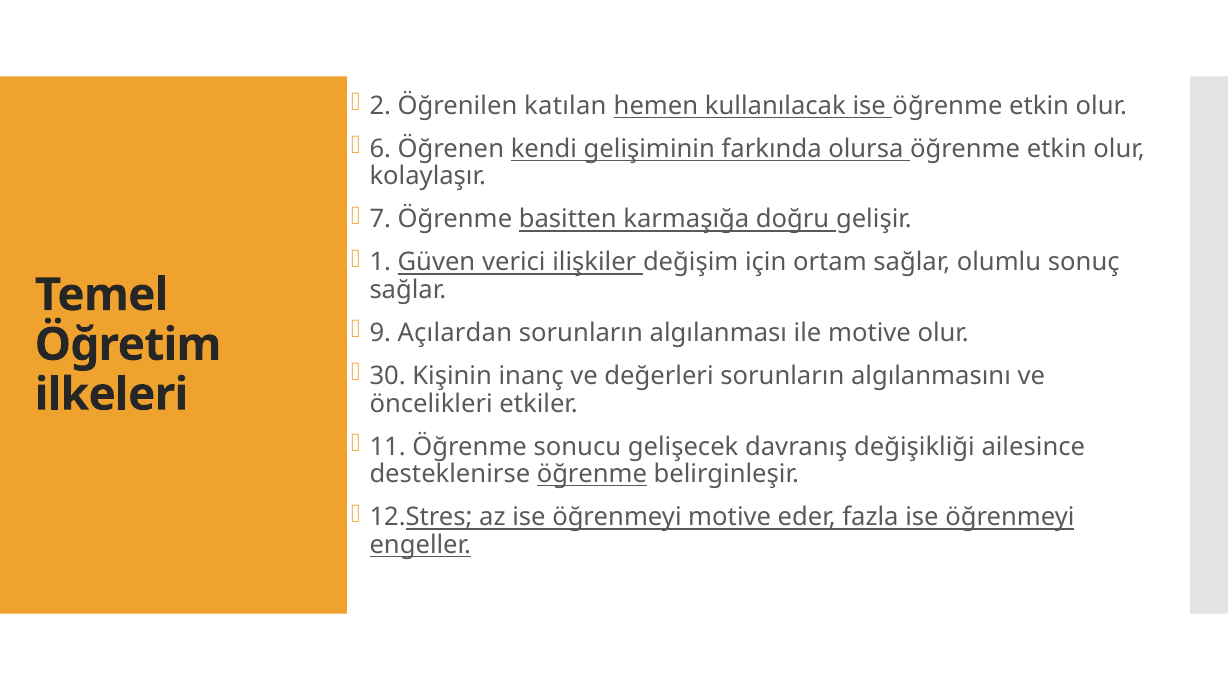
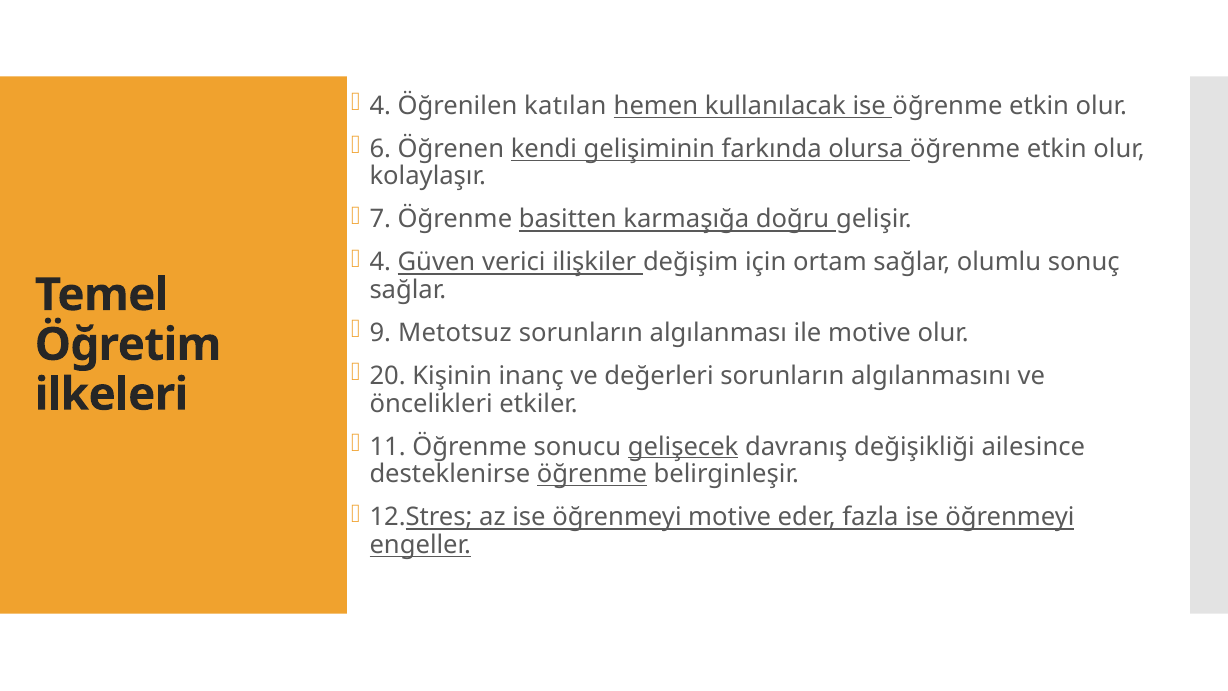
2 at (380, 106): 2 -> 4
1 at (380, 262): 1 -> 4
Açılardan: Açılardan -> Metotsuz
30: 30 -> 20
gelişecek underline: none -> present
